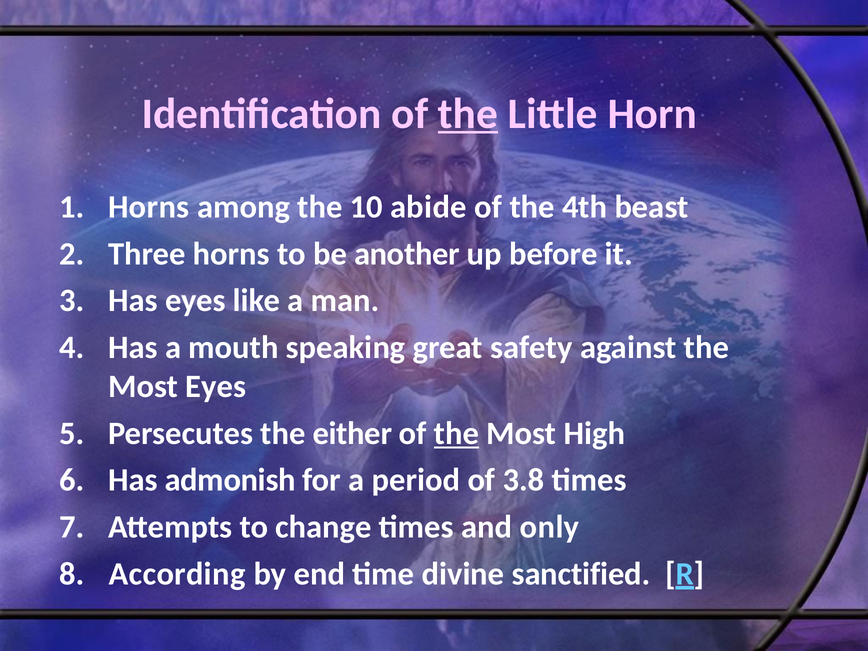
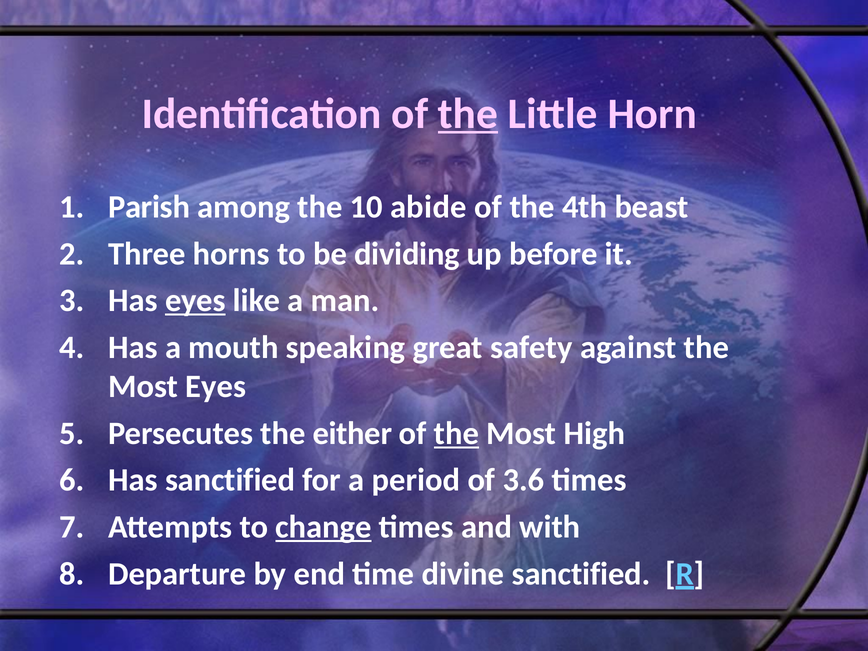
Horns at (149, 207): Horns -> Parish
another: another -> dividing
eyes at (195, 301) underline: none -> present
Has admonish: admonish -> sanctified
3.8: 3.8 -> 3.6
change underline: none -> present
only: only -> with
According: According -> Departure
